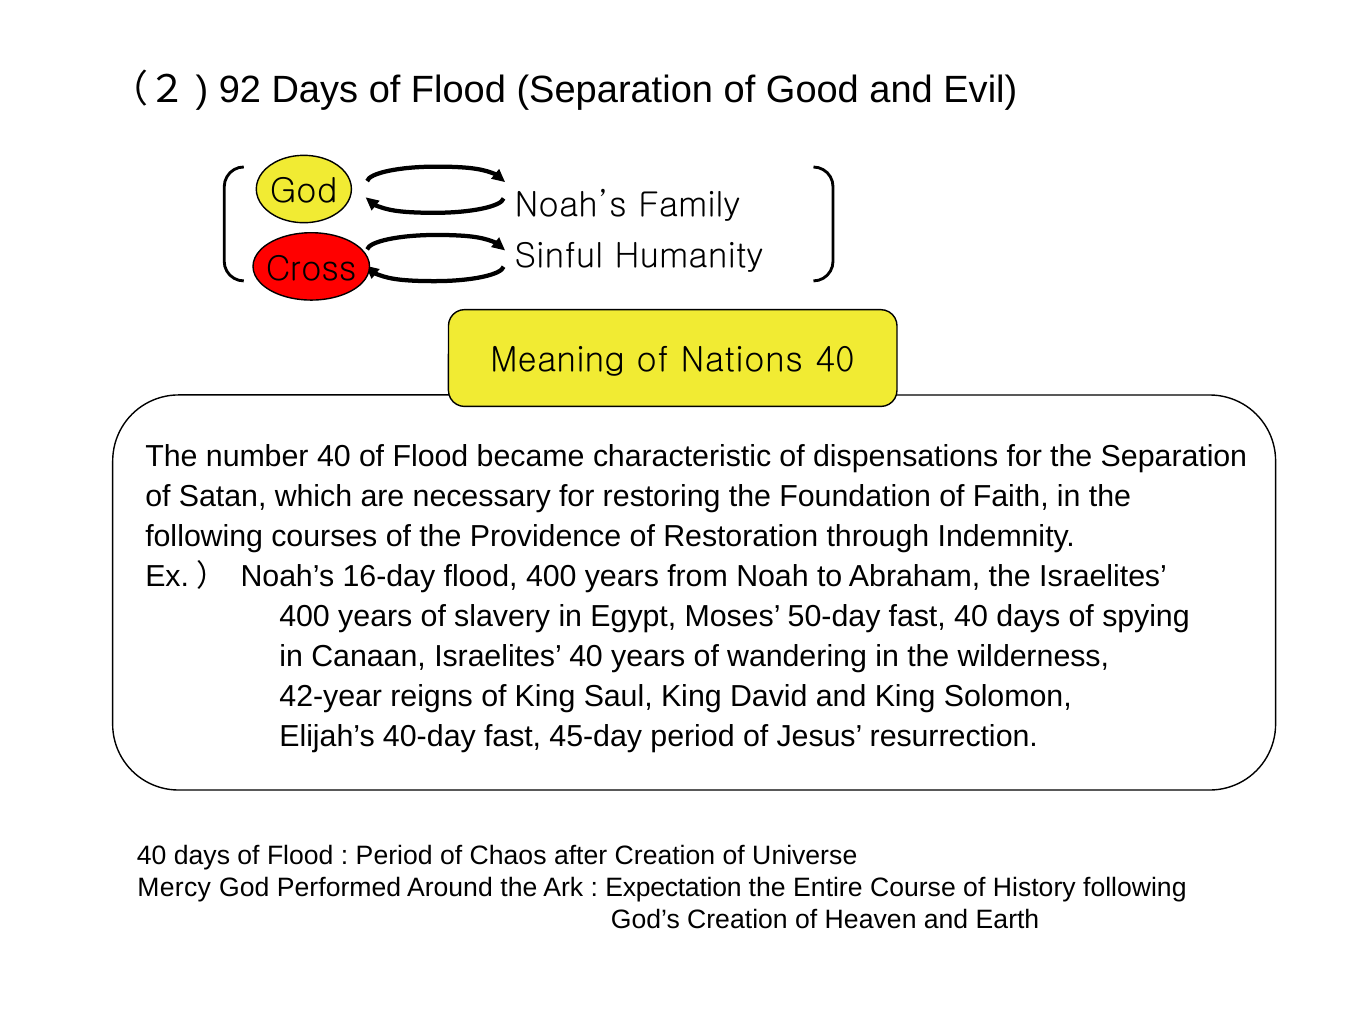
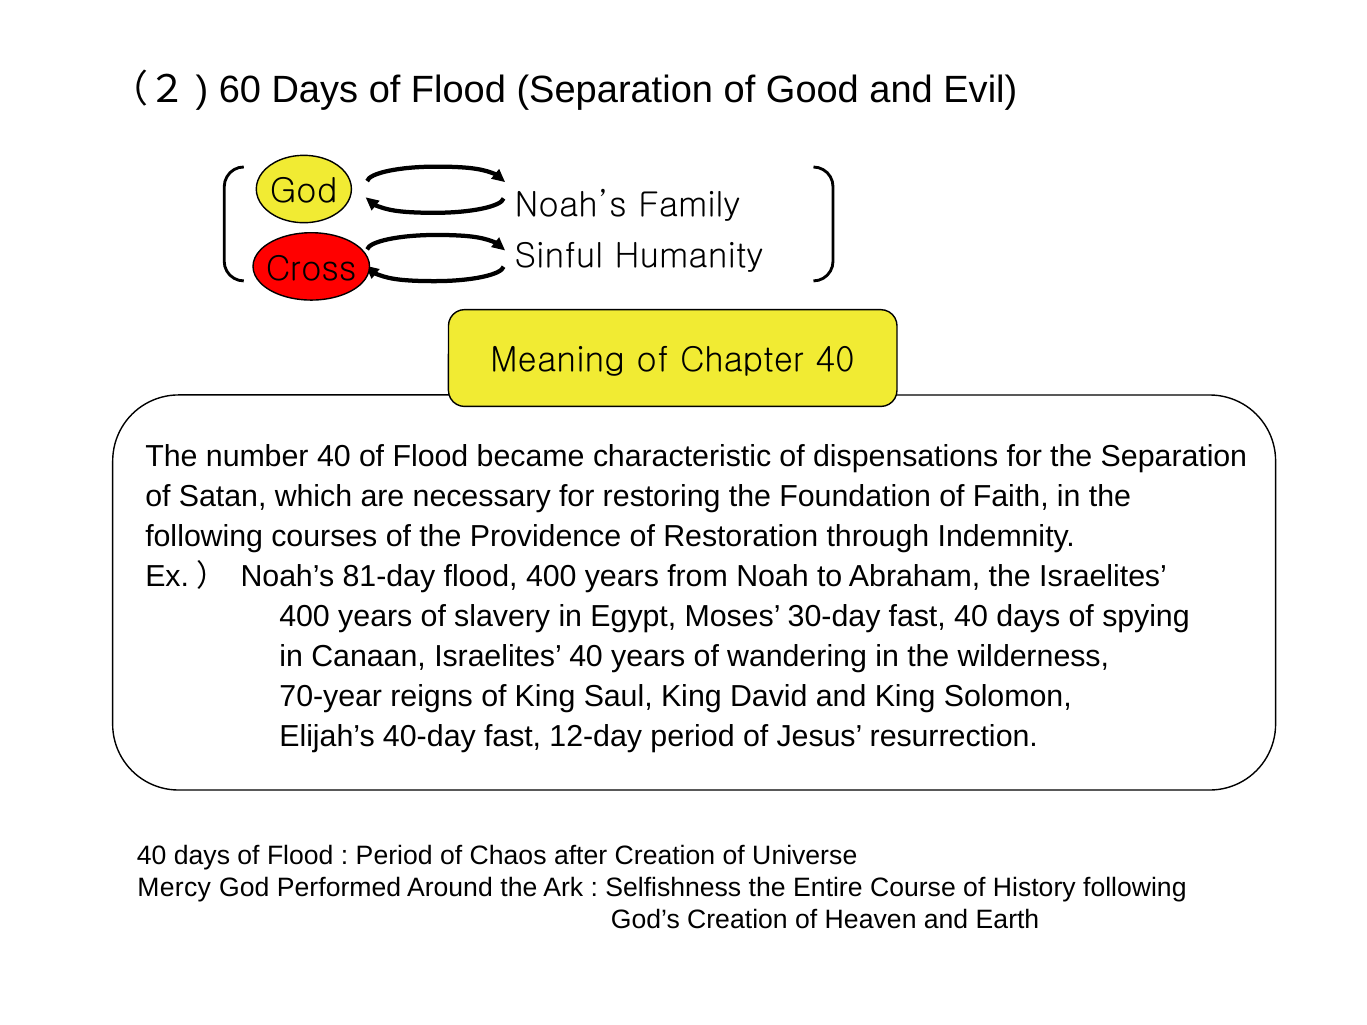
92: 92 -> 60
Nations: Nations -> Chapter
16-day: 16-day -> 81-day
50-day: 50-day -> 30-day
42-year: 42-year -> 70-year
45-day: 45-day -> 12-day
Expectation: Expectation -> Selfishness
